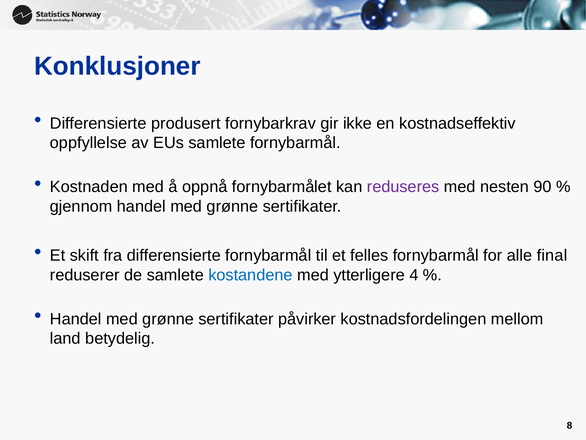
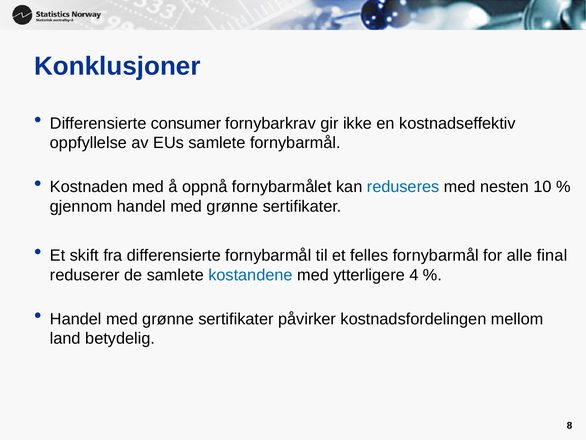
produsert: produsert -> consumer
reduseres colour: purple -> blue
90: 90 -> 10
